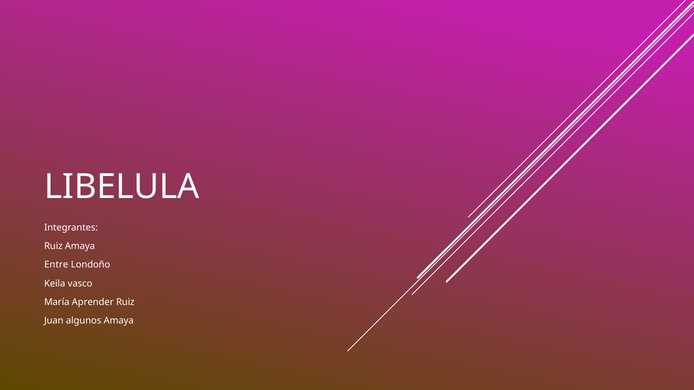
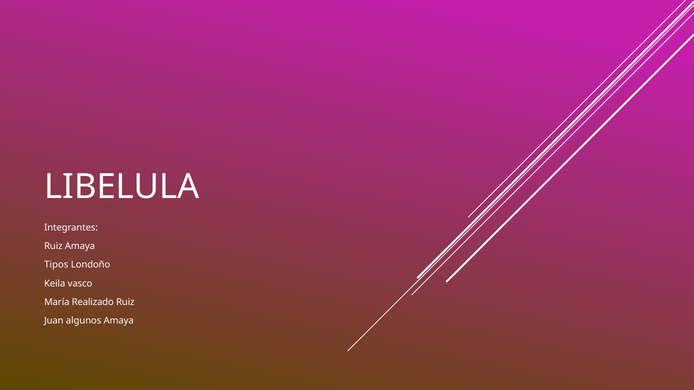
Entre: Entre -> Tipos
Aprender: Aprender -> Realizado
